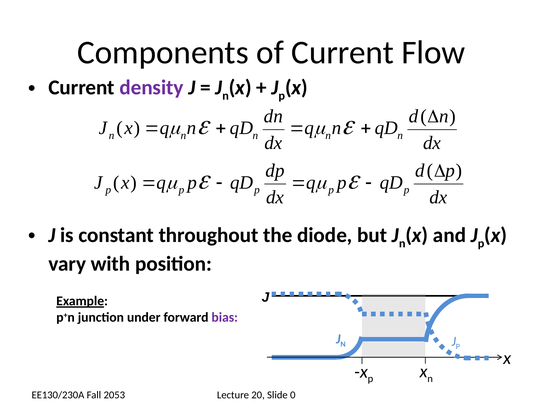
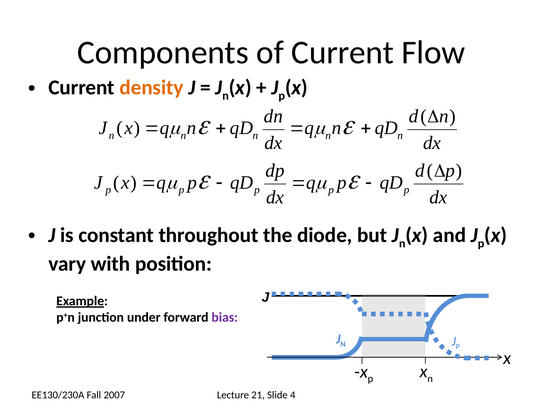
density colour: purple -> orange
2053: 2053 -> 2007
20: 20 -> 21
0: 0 -> 4
